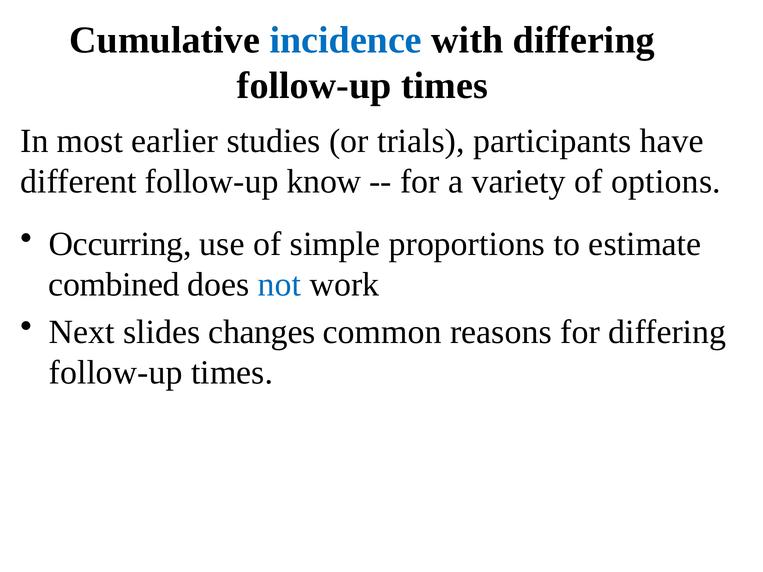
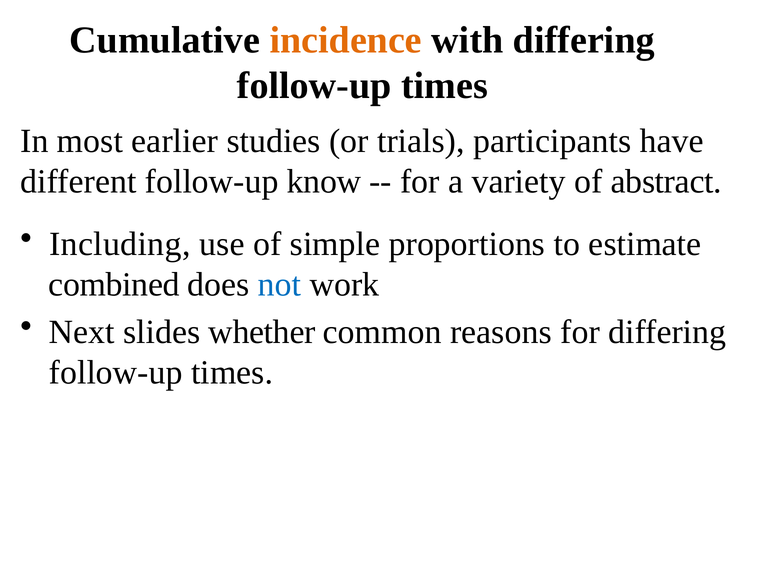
incidence colour: blue -> orange
options: options -> abstract
Occurring: Occurring -> Including
changes: changes -> whether
